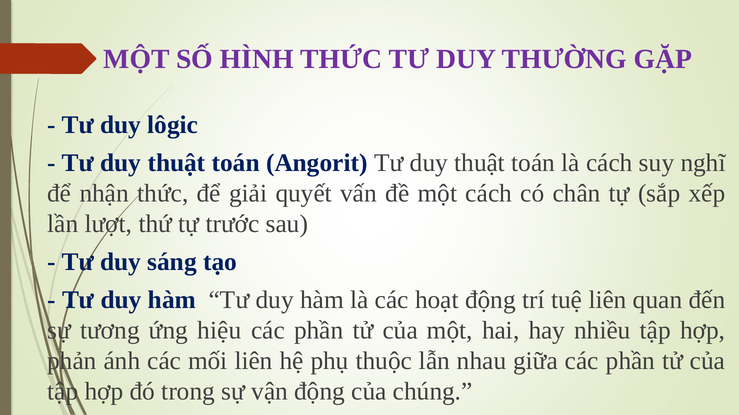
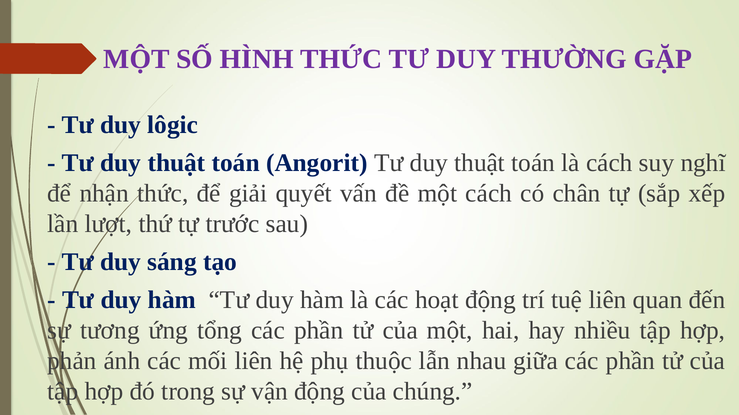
hiệu: hiệu -> tổng
